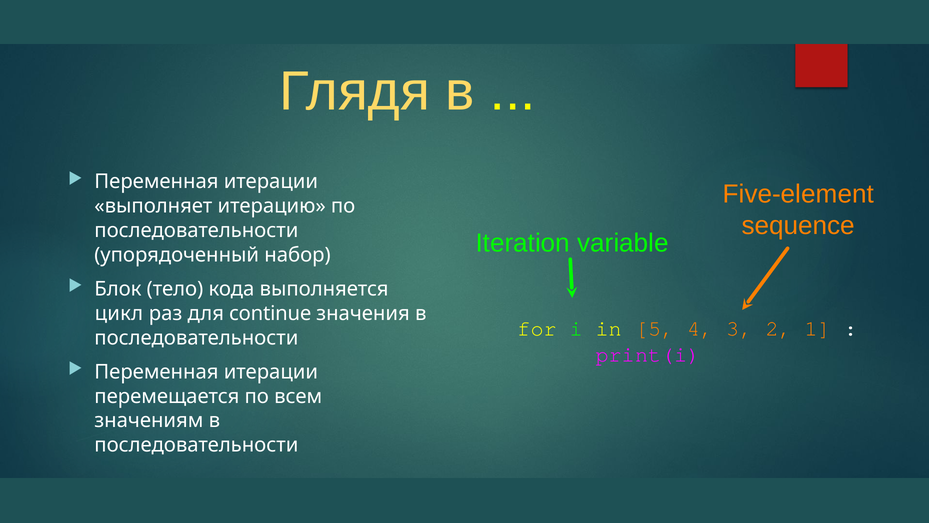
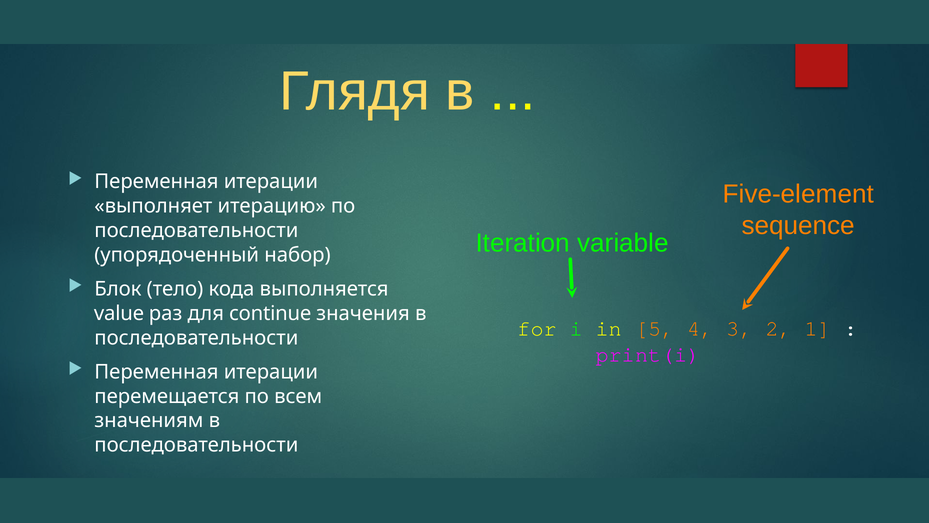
цикл: цикл -> value
